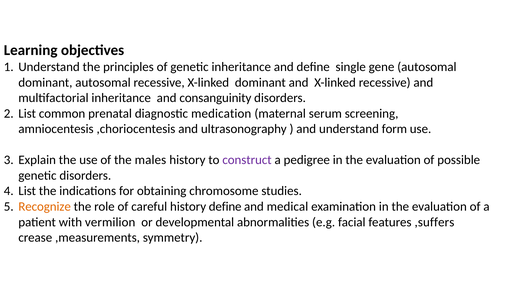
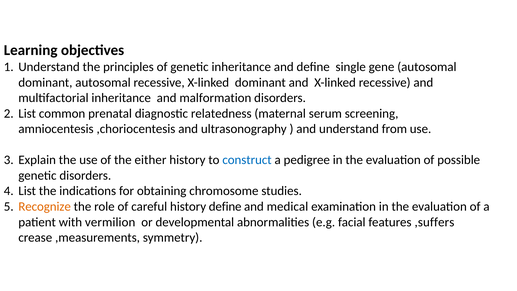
consanguinity: consanguinity -> malformation
medication: medication -> relatedness
form: form -> from
males: males -> either
construct colour: purple -> blue
